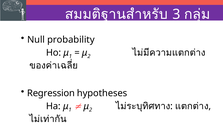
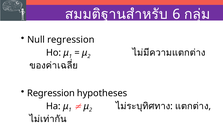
3: 3 -> 6
Null probability: probability -> regression
